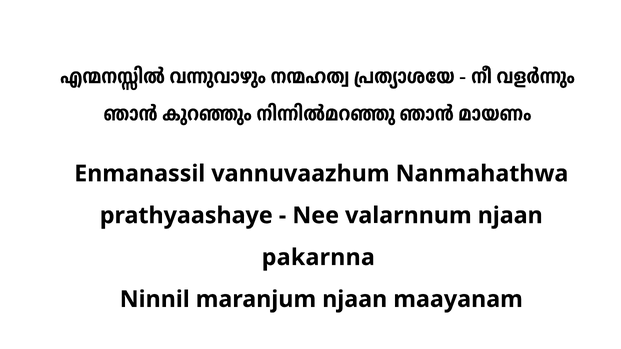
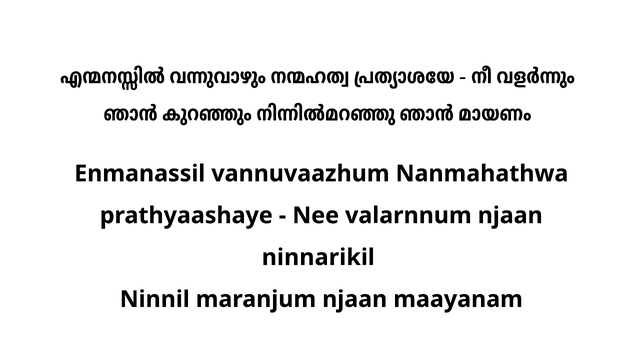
pakarnna: pakarnna -> ninnarikil
